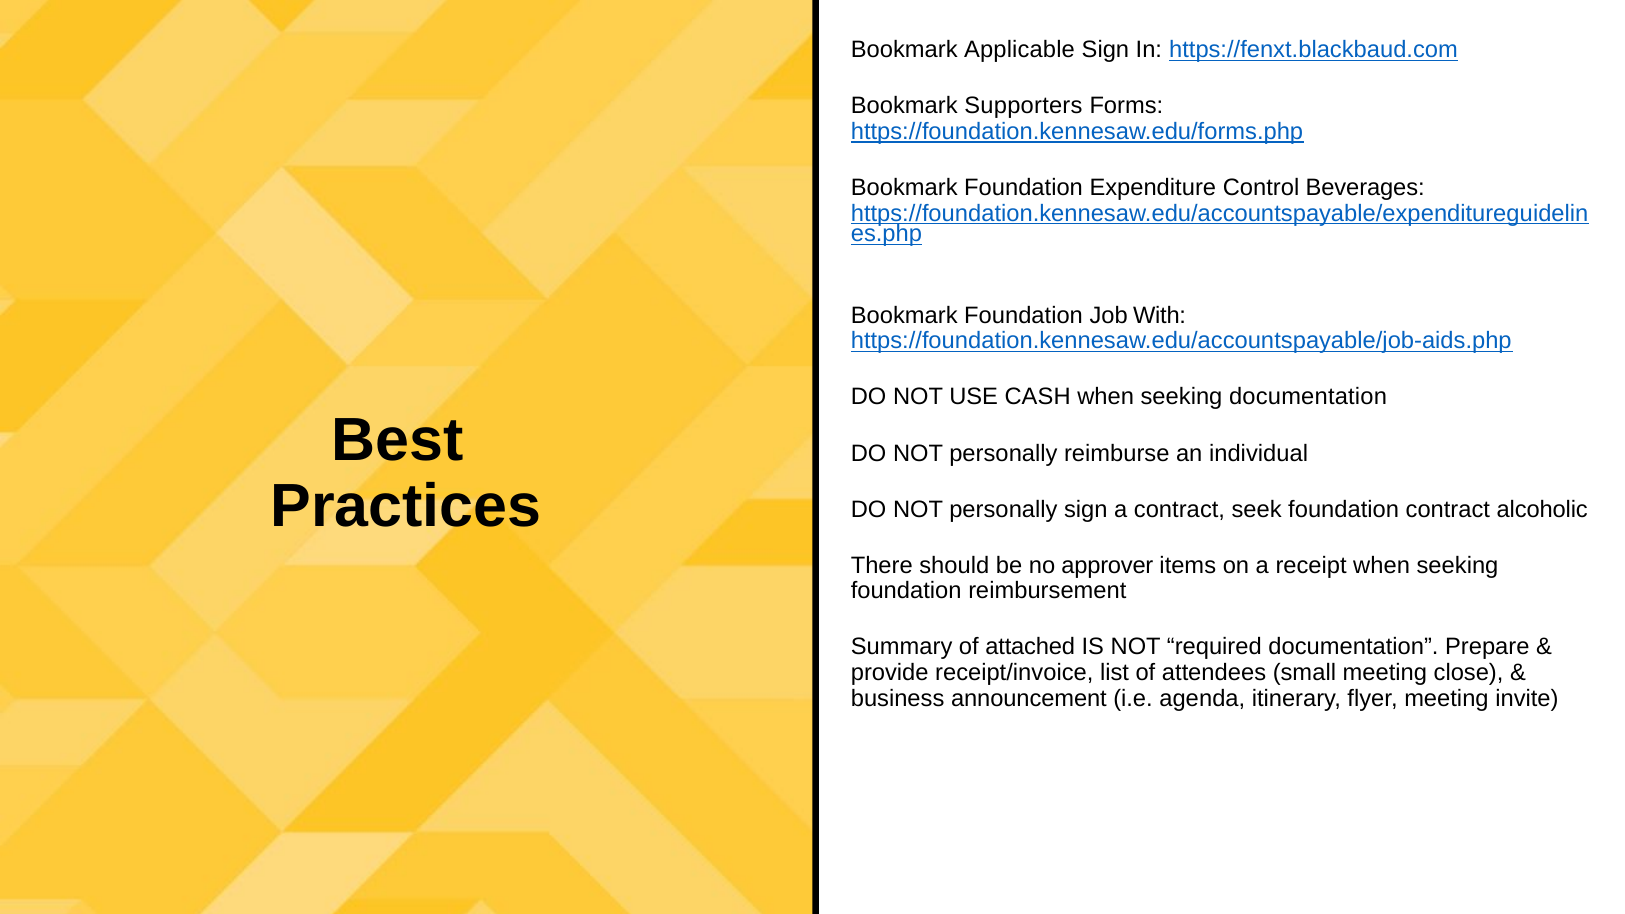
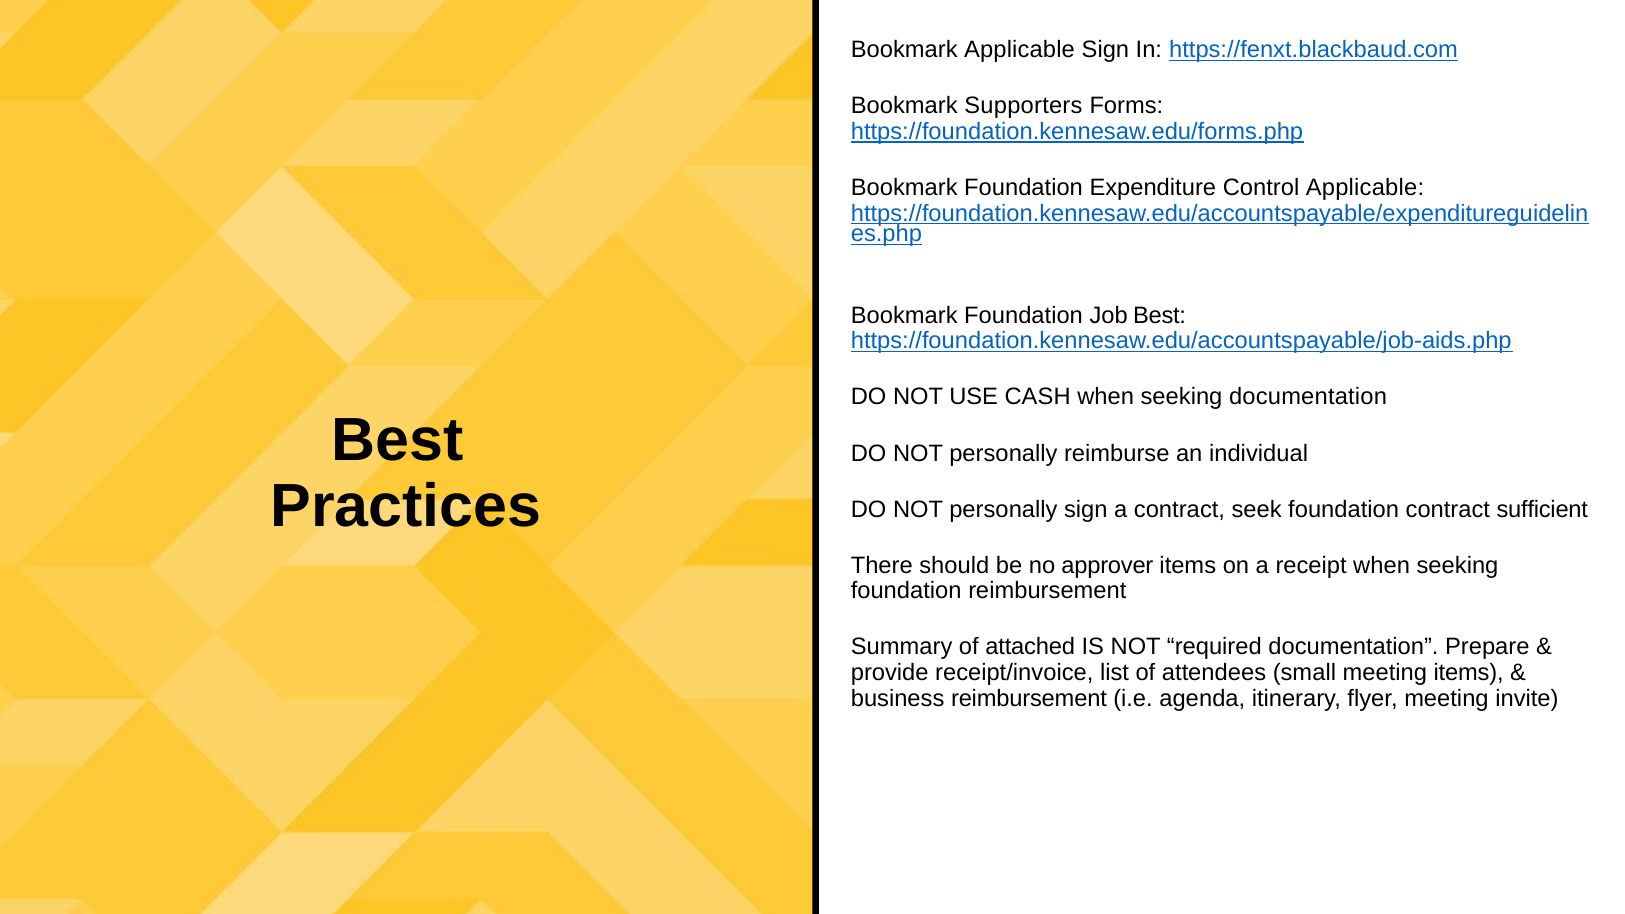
Control Beverages: Beverages -> Applicable
Job With: With -> Best
alcoholic: alcoholic -> sufficient
meeting close: close -> items
business announcement: announcement -> reimbursement
